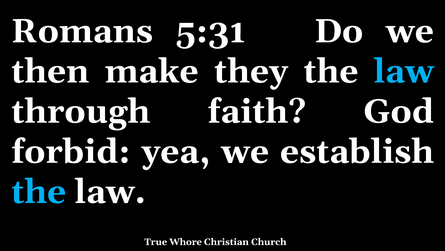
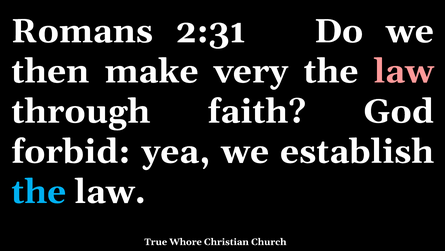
5:31: 5:31 -> 2:31
they: they -> very
law at (404, 71) colour: light blue -> pink
